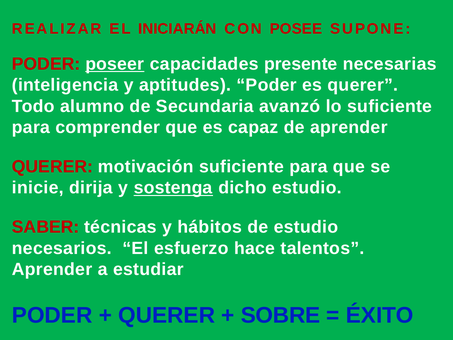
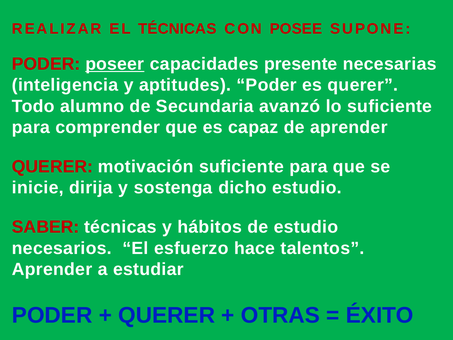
EL INICIARÁN: INICIARÁN -> TÉCNICAS
sostenga underline: present -> none
SOBRE: SOBRE -> OTRAS
